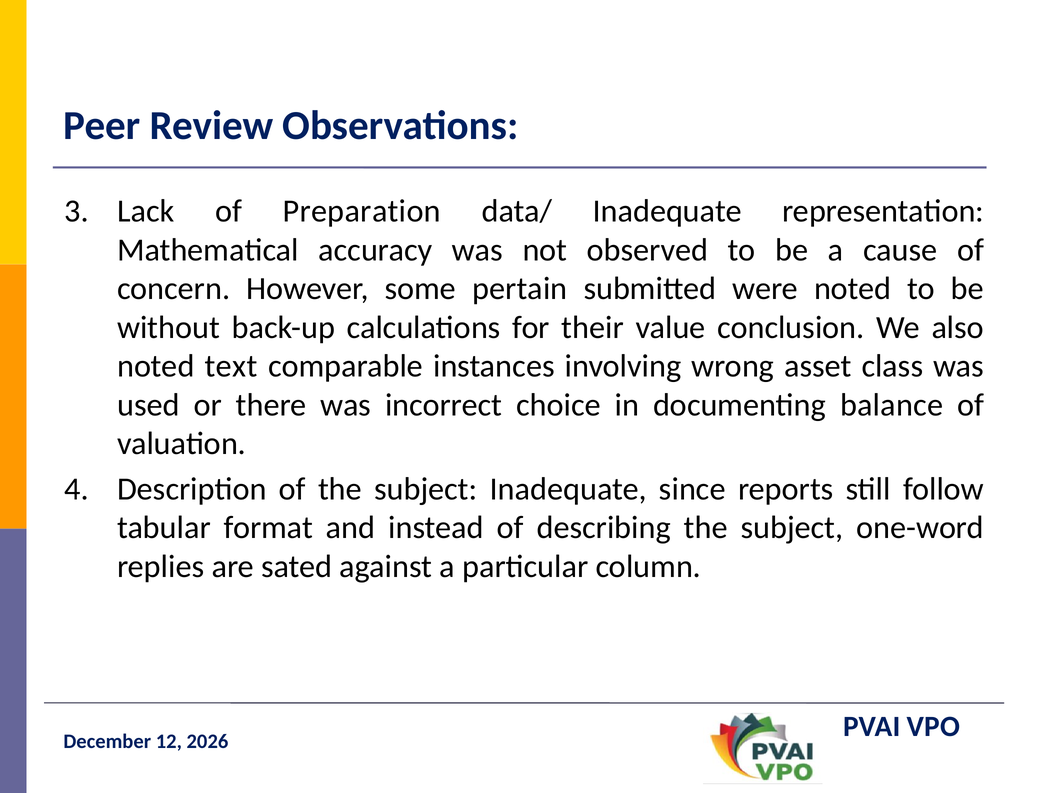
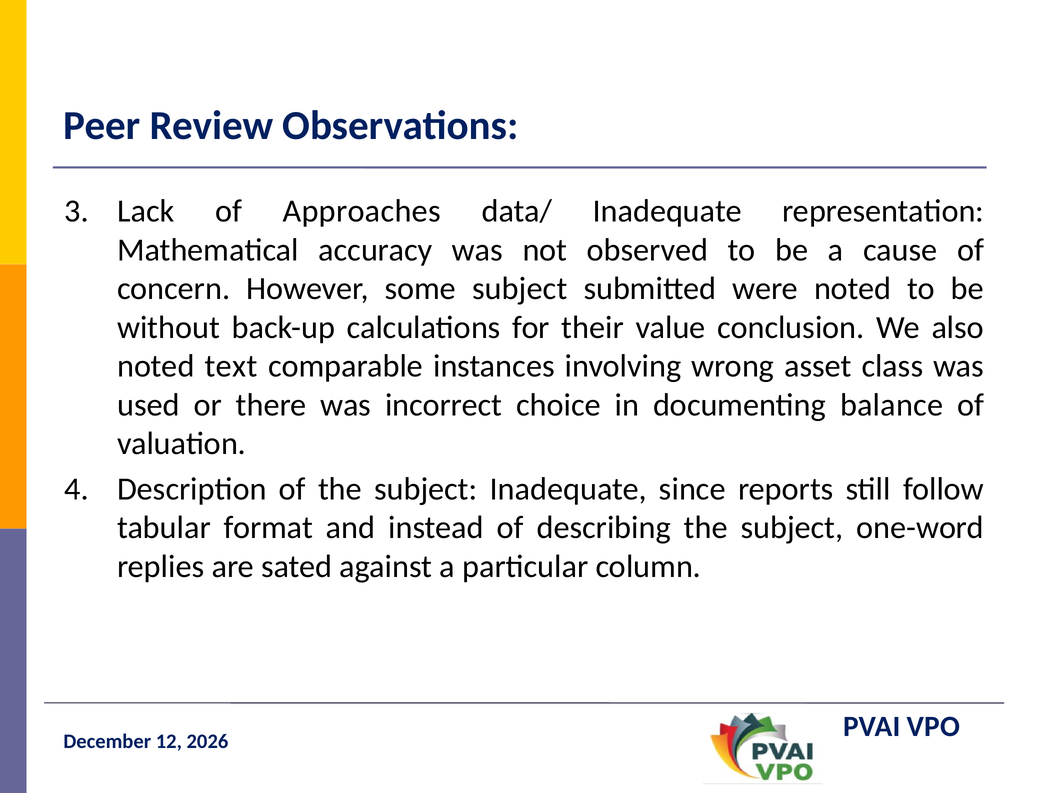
Preparation: Preparation -> Approaches
some pertain: pertain -> subject
